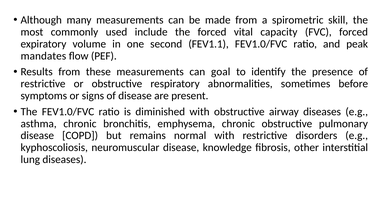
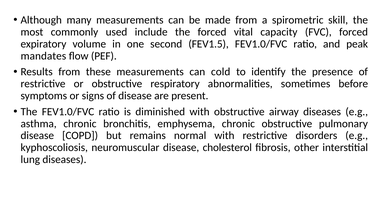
FEV1.1: FEV1.1 -> FEV1.5
goal: goal -> cold
knowledge: knowledge -> cholesterol
